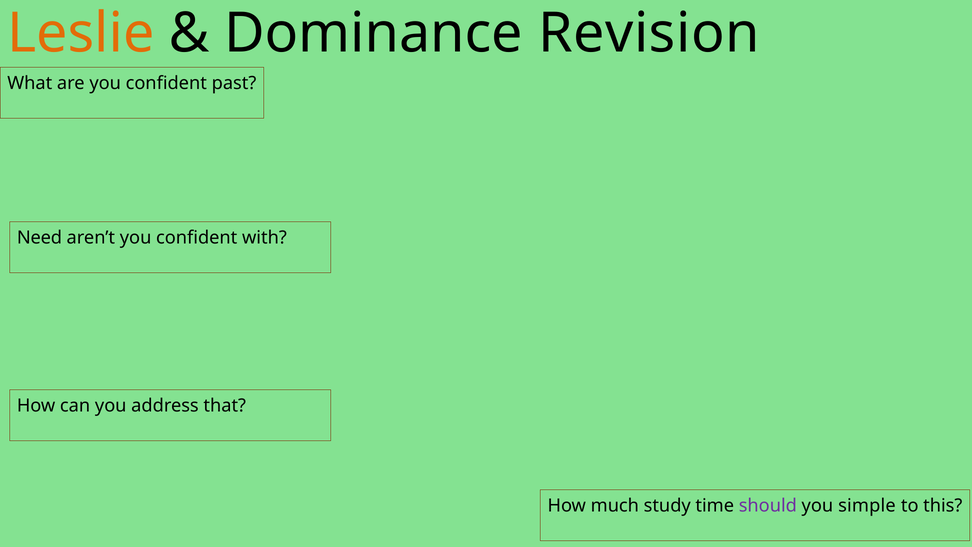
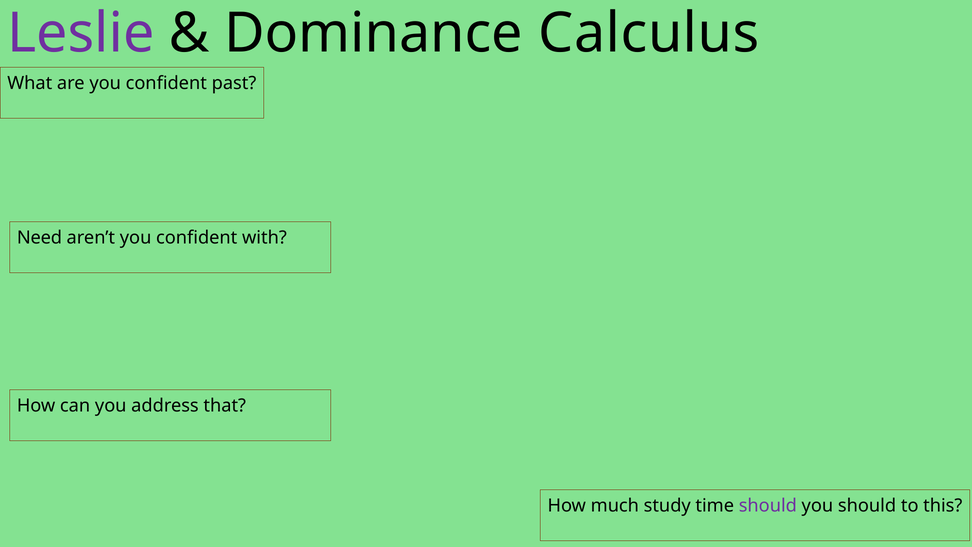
Leslie colour: orange -> purple
Revision: Revision -> Calculus
you simple: simple -> should
